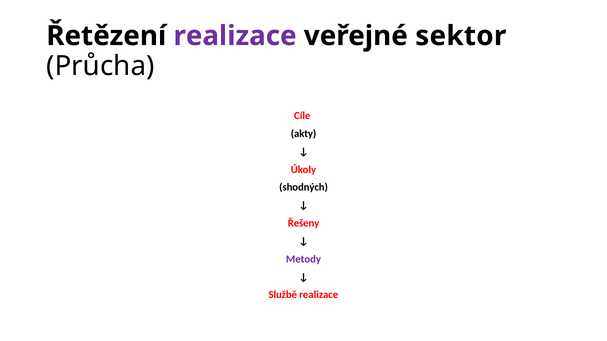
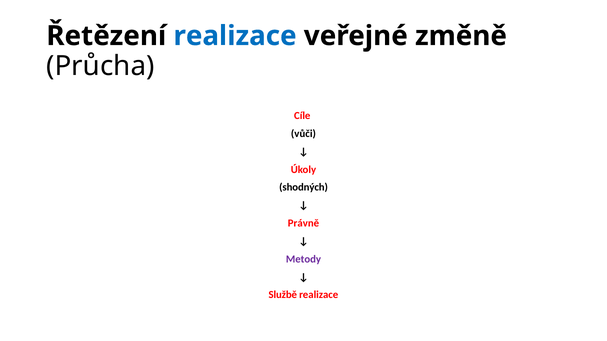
realizace at (235, 36) colour: purple -> blue
sektor: sektor -> změně
akty: akty -> vůči
Řešeny: Řešeny -> Právně
